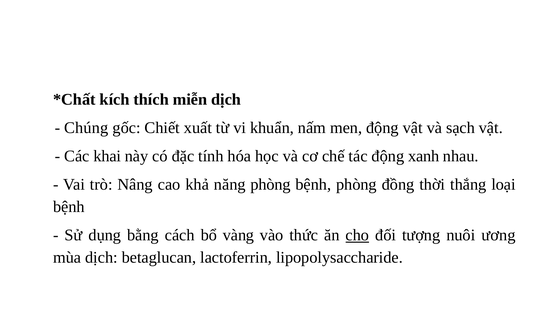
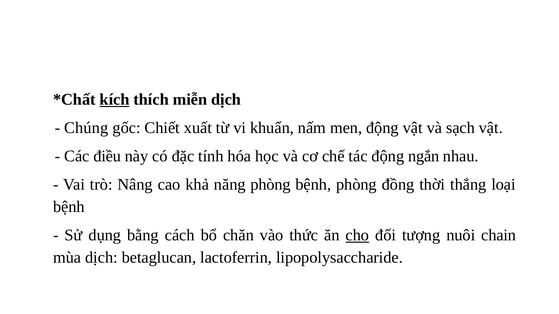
kích underline: none -> present
khai: khai -> điều
xanh: xanh -> ngắn
vàng: vàng -> chăn
ương: ương -> chain
